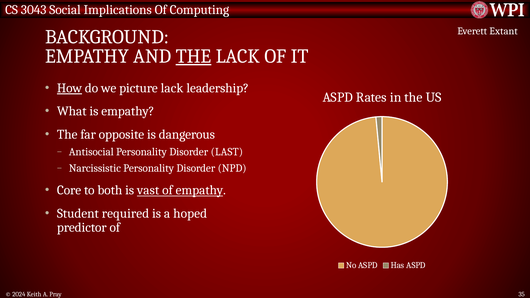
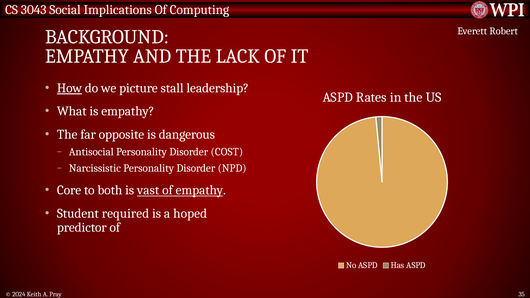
Extant: Extant -> Robert
THE at (194, 56) underline: present -> none
picture lack: lack -> stall
LAST: LAST -> COST
